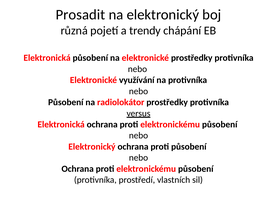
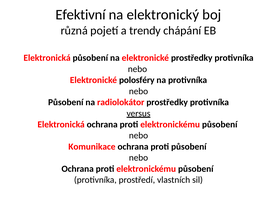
Prosadit: Prosadit -> Efektivní
využívání: využívání -> polosféry
Elektronický at (92, 146): Elektronický -> Komunikace
